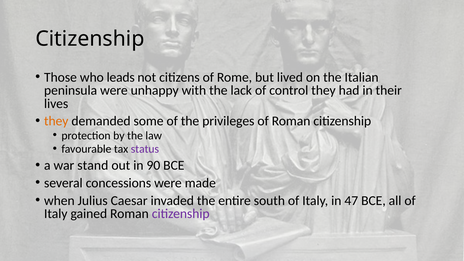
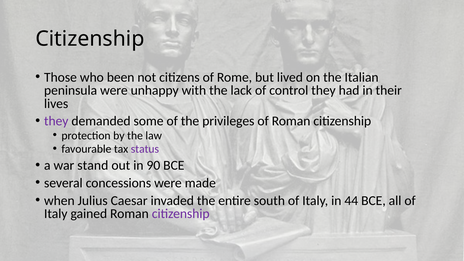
leads: leads -> been
they at (56, 121) colour: orange -> purple
47: 47 -> 44
